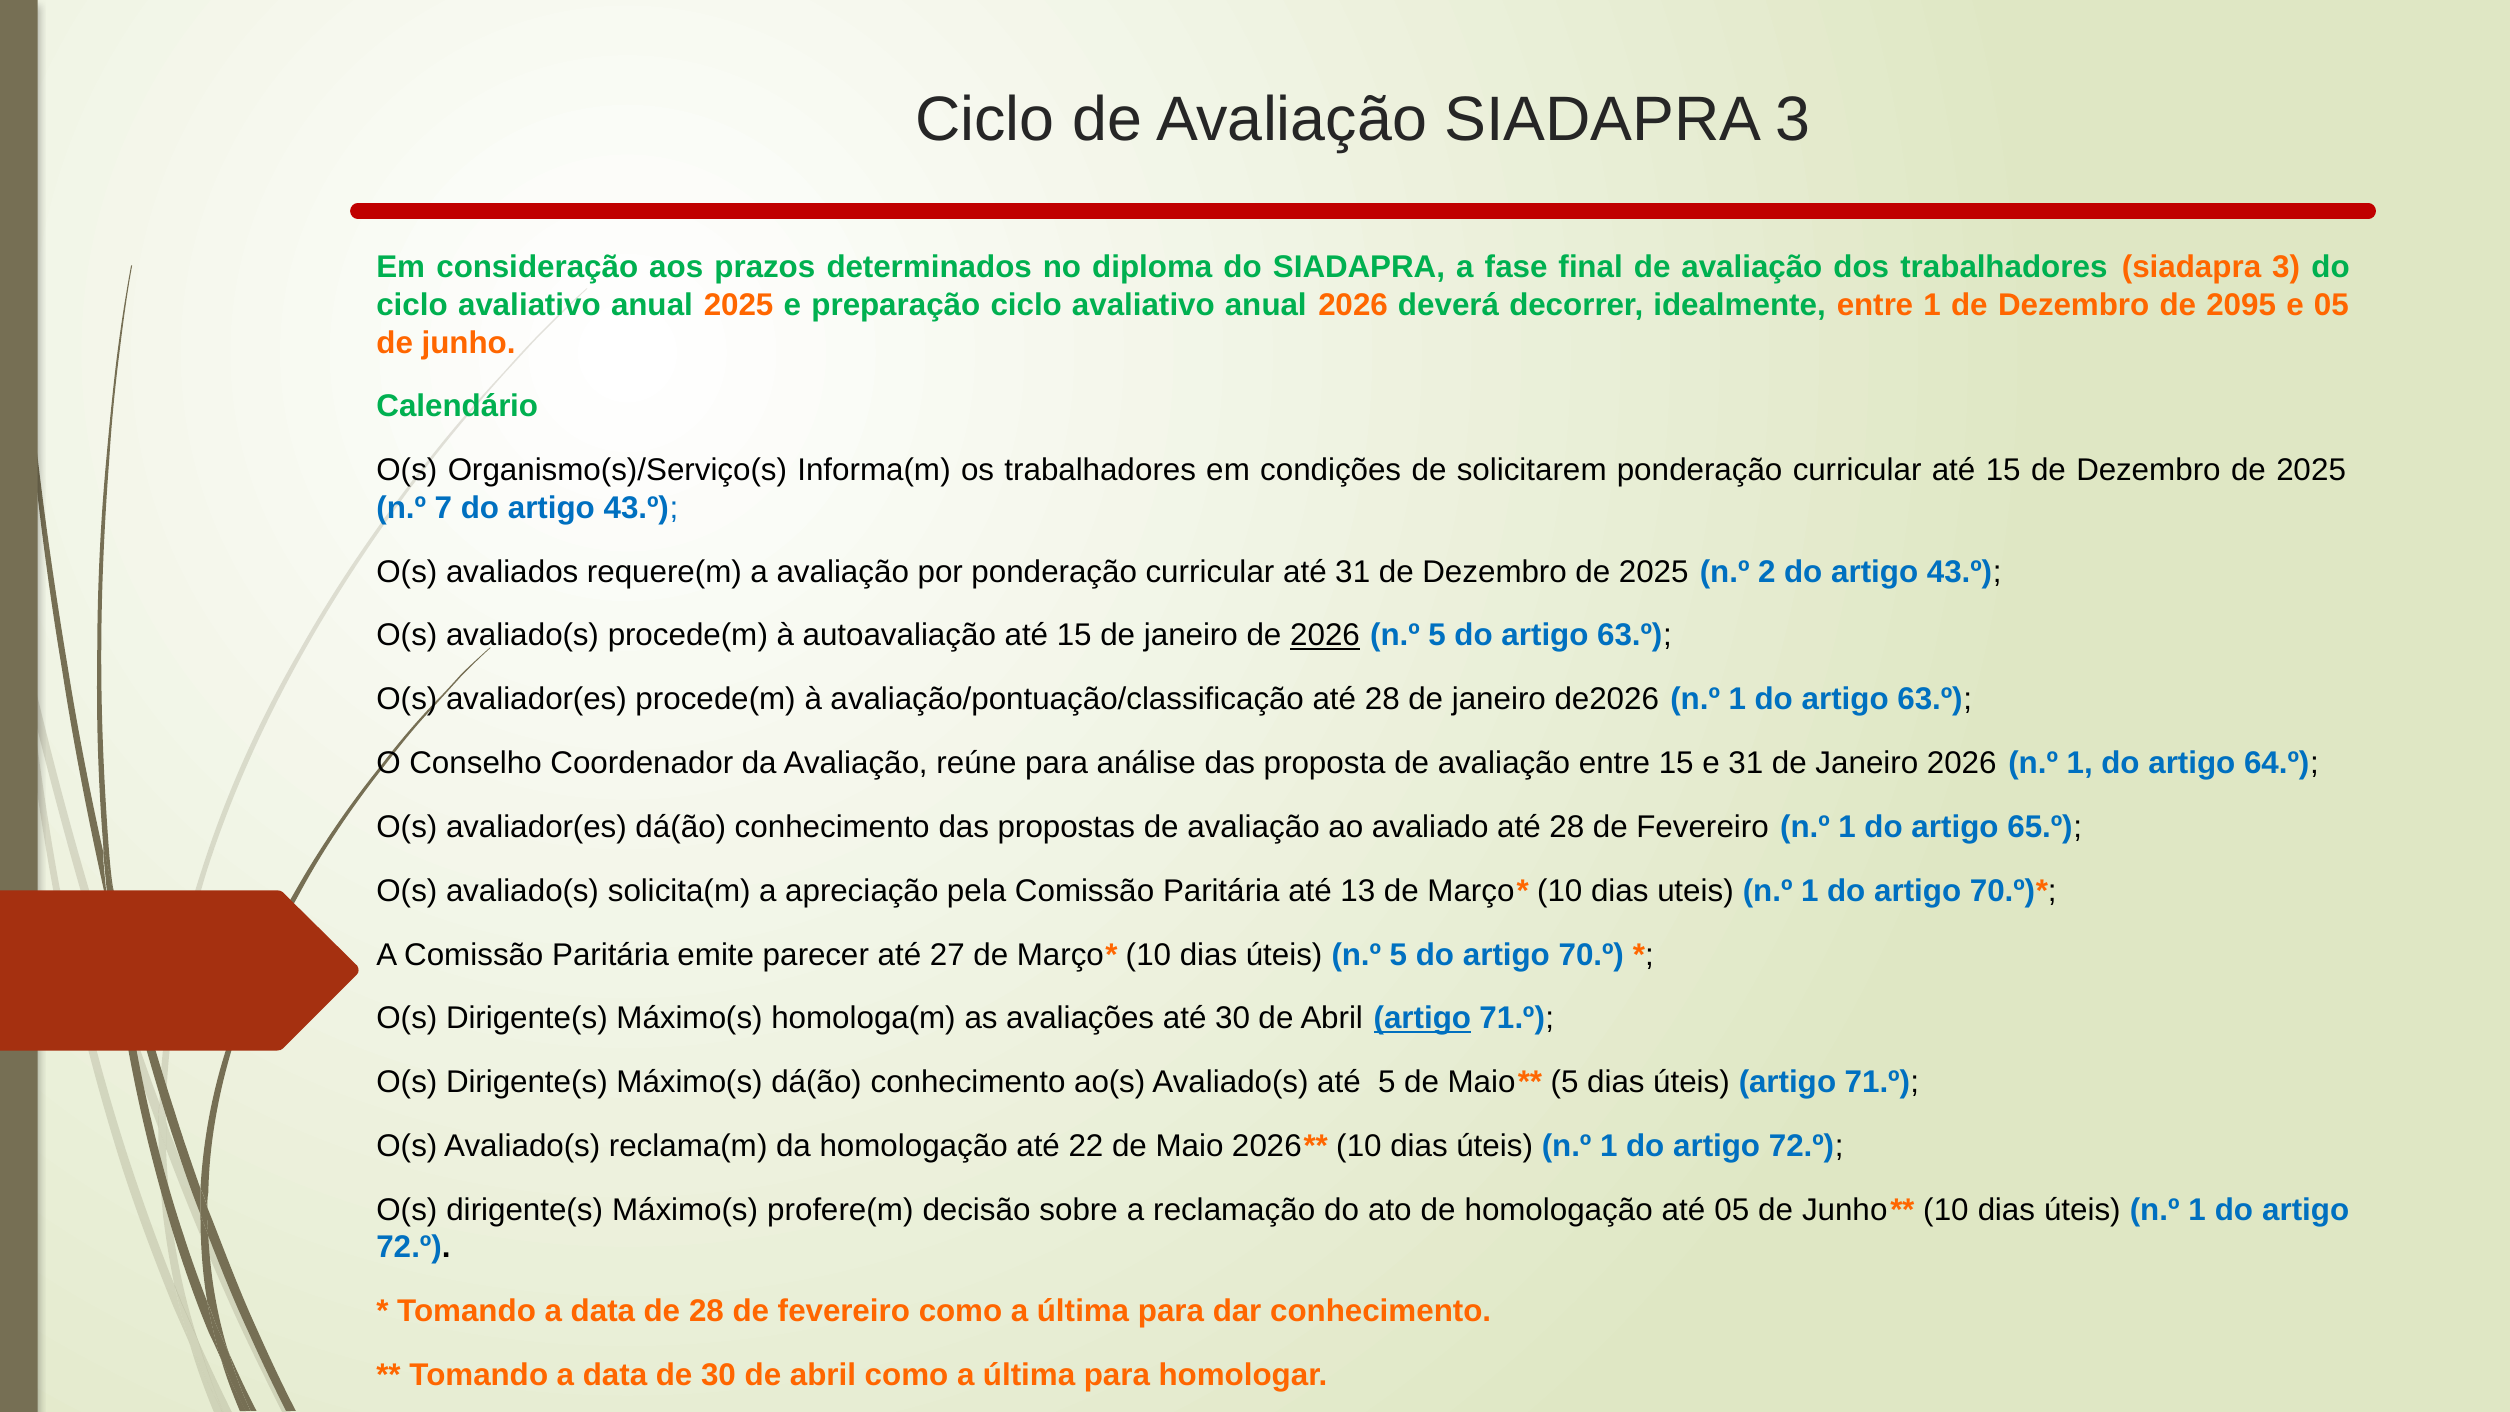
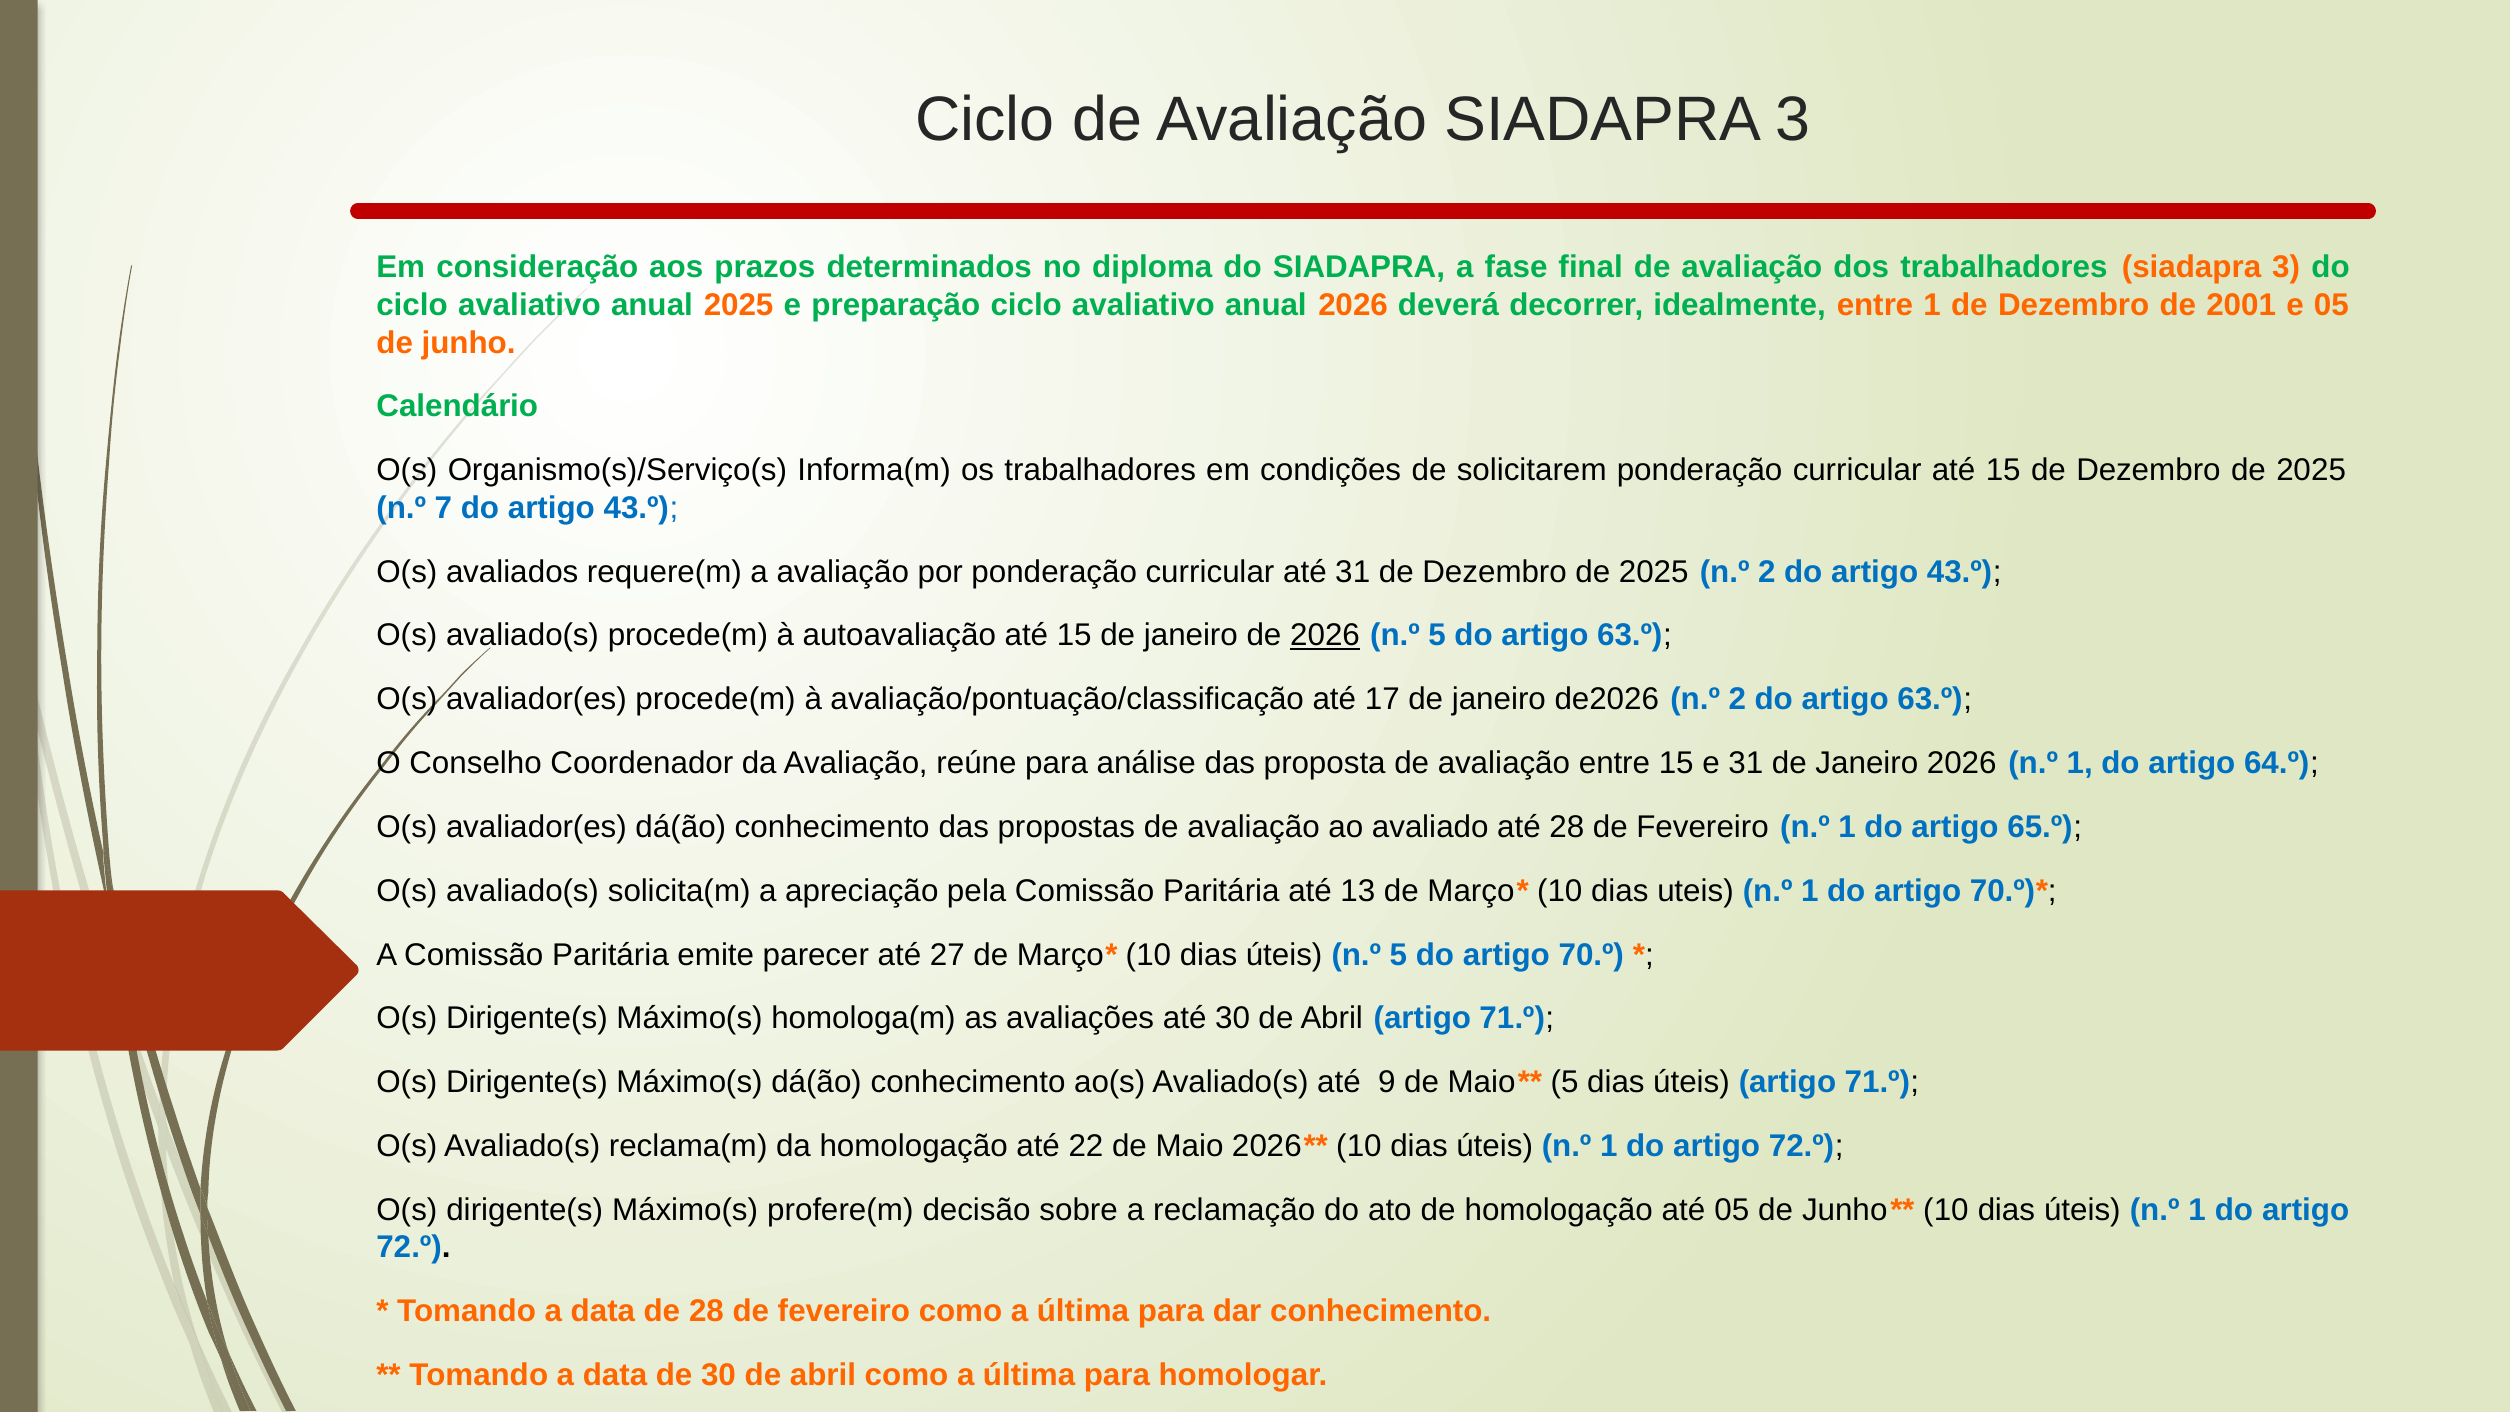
2095: 2095 -> 2001
avaliação/pontuação/classificação até 28: 28 -> 17
de2026 n.º 1: 1 -> 2
artigo at (1422, 1018) underline: present -> none
até 5: 5 -> 9
